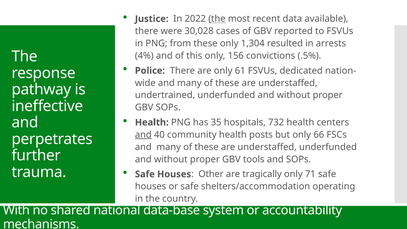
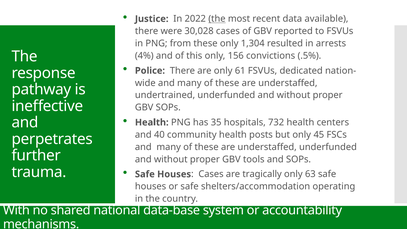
and at (143, 135) underline: present -> none
66: 66 -> 45
Other at (211, 174): Other -> Cases
71: 71 -> 63
